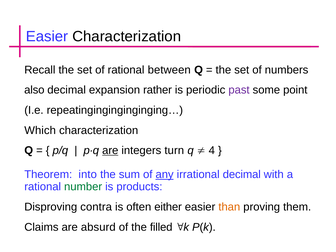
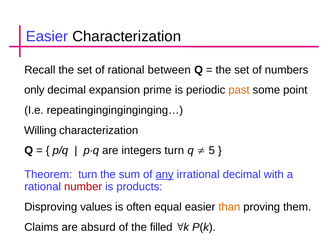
also: also -> only
rather: rather -> prime
past colour: purple -> orange
Which: Which -> Willing
are at (110, 150) underline: present -> none
4: 4 -> 5
Theorem into: into -> turn
number colour: green -> red
contra: contra -> values
either: either -> equal
